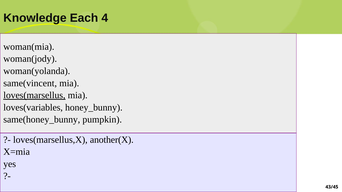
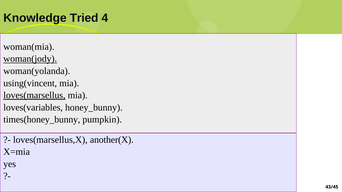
Each: Each -> Tried
woman(jody underline: none -> present
same(vincent: same(vincent -> using(vincent
same(honey_bunny: same(honey_bunny -> times(honey_bunny
